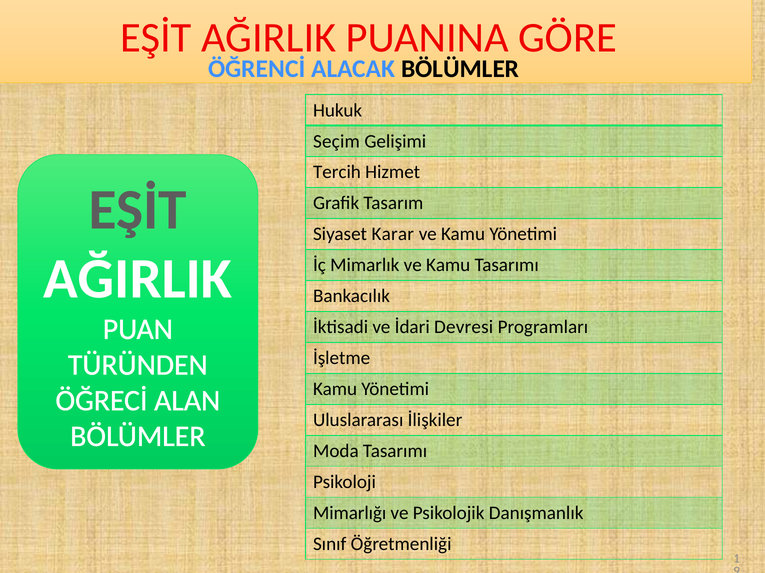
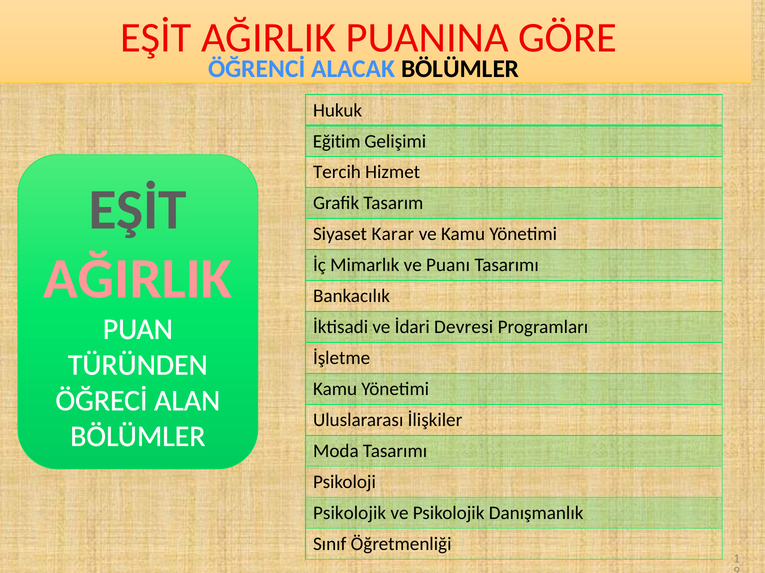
Seçim: Seçim -> Eğitim
AĞIRLIK at (138, 279) colour: white -> pink
Mimarlık ve Kamu: Kamu -> Puanı
Mimarlığı at (350, 514): Mimarlığı -> Psikolojik
